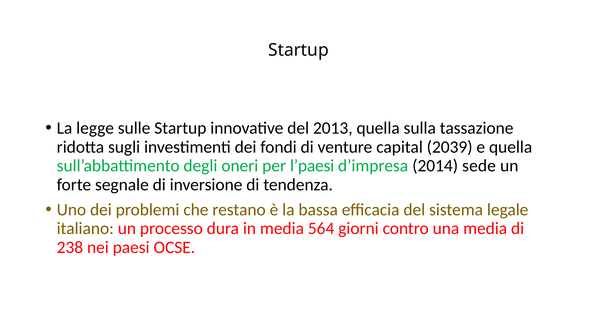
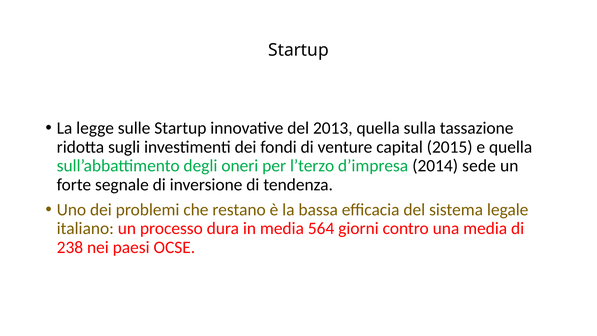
2039: 2039 -> 2015
l’paesi: l’paesi -> l’terzo
